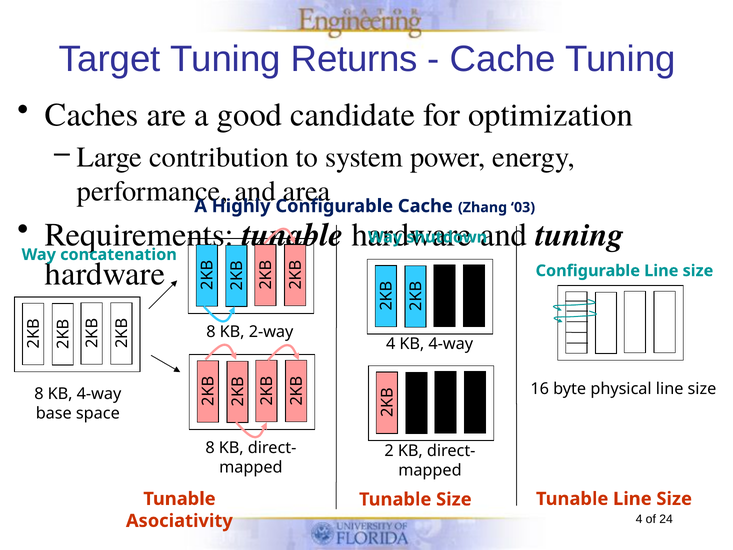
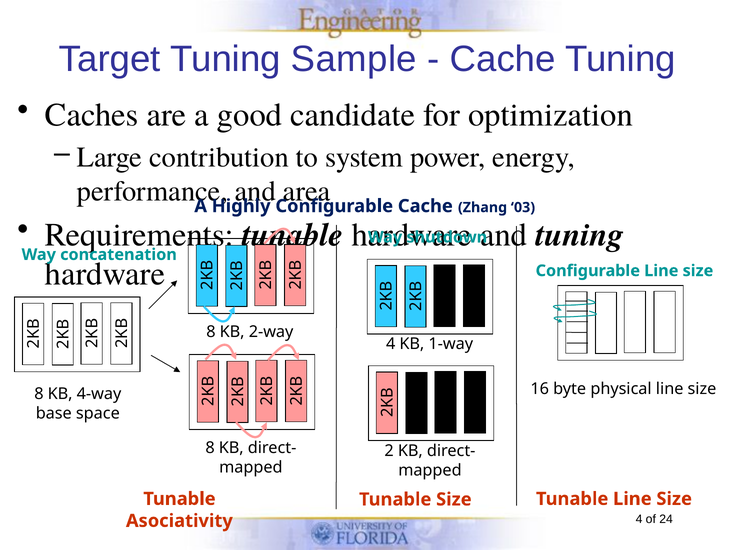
Returns: Returns -> Sample
4 KB 4-way: 4-way -> 1-way
